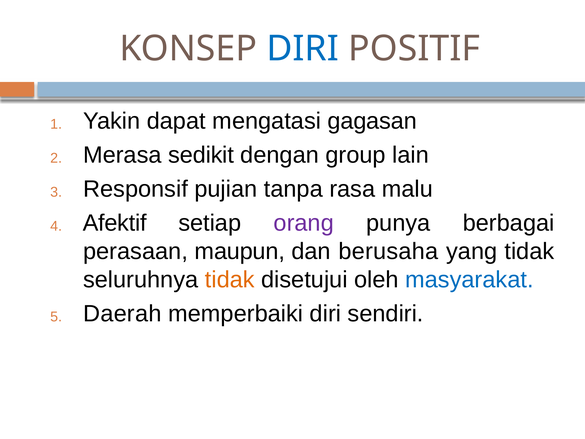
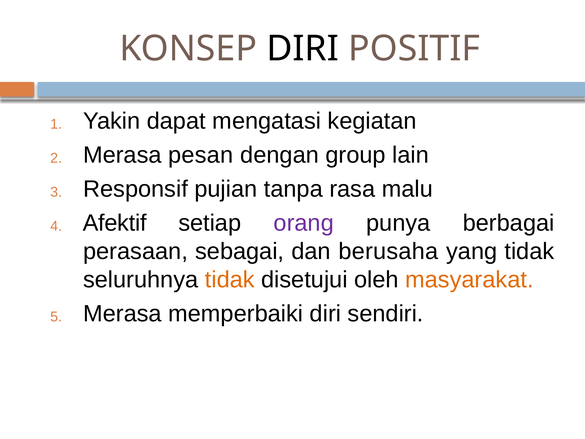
DIRI at (303, 49) colour: blue -> black
gagasan: gagasan -> kegiatan
sedikit: sedikit -> pesan
maupun: maupun -> sebagai
masyarakat colour: blue -> orange
Daerah at (122, 313): Daerah -> Merasa
